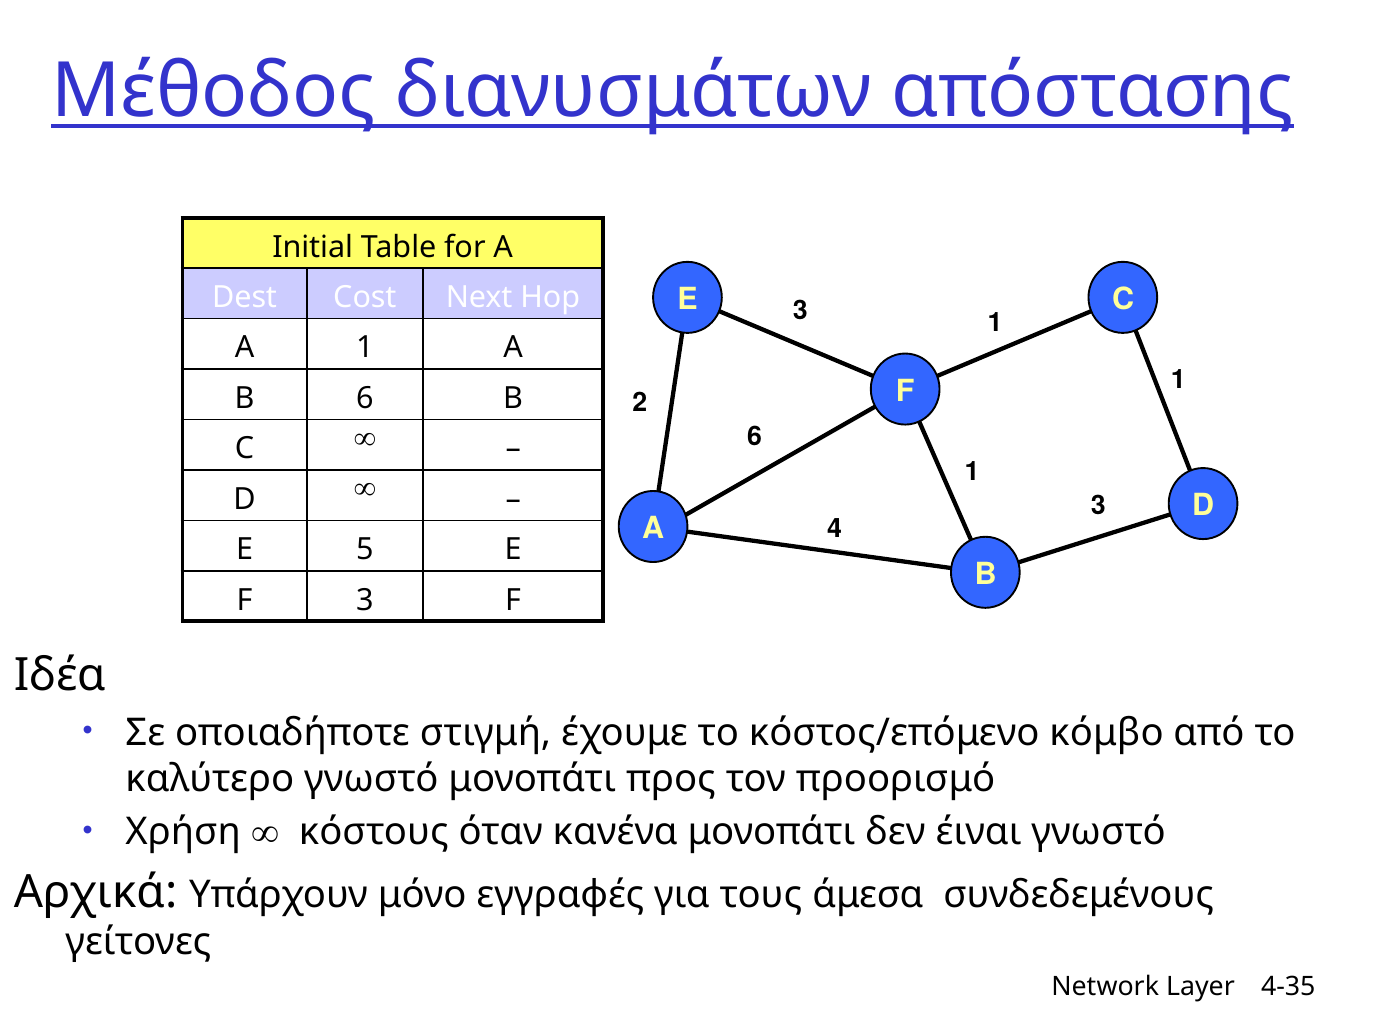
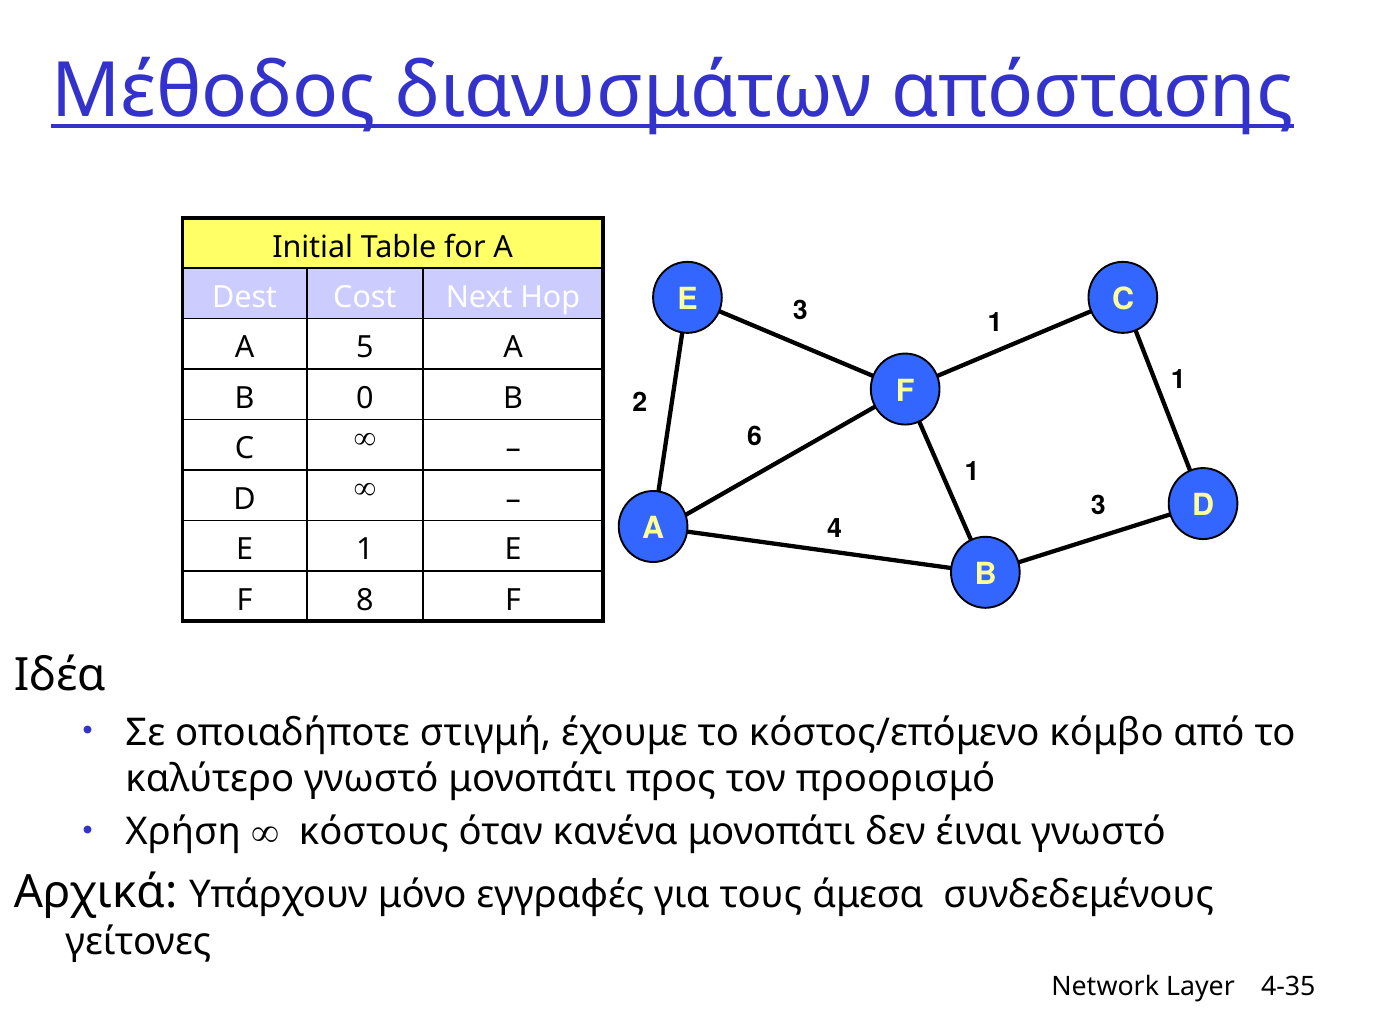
A 1: 1 -> 5
B 6: 6 -> 0
E 5: 5 -> 1
F 3: 3 -> 8
